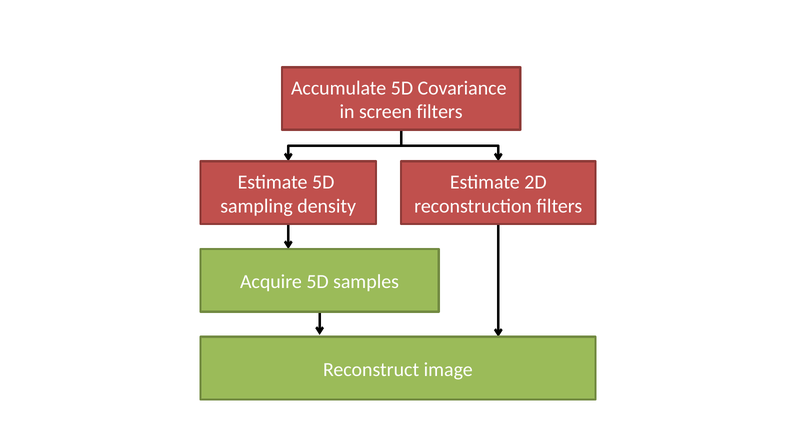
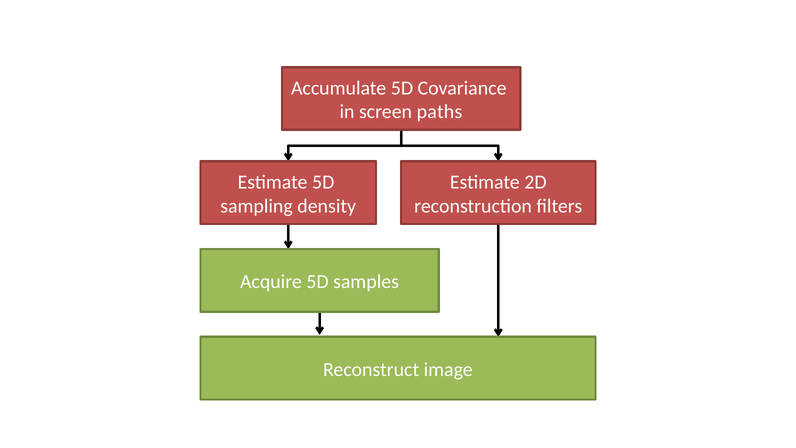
screen filters: filters -> paths
